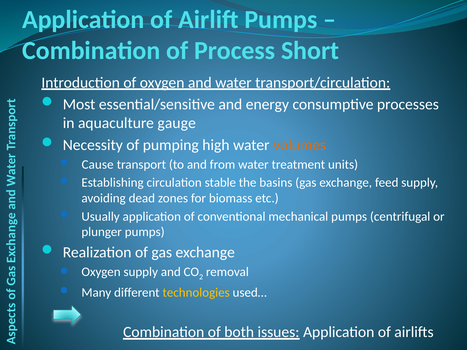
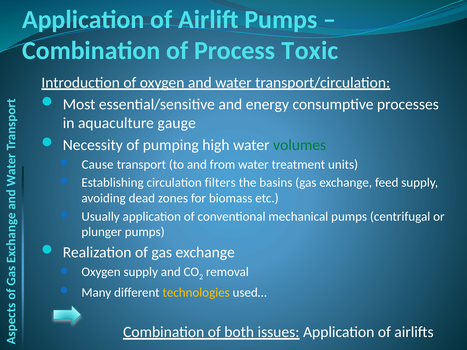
Short: Short -> Toxic
volumes colour: orange -> green
stable: stable -> filters
